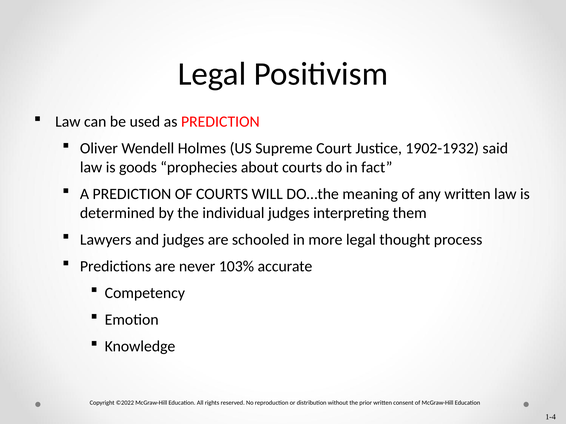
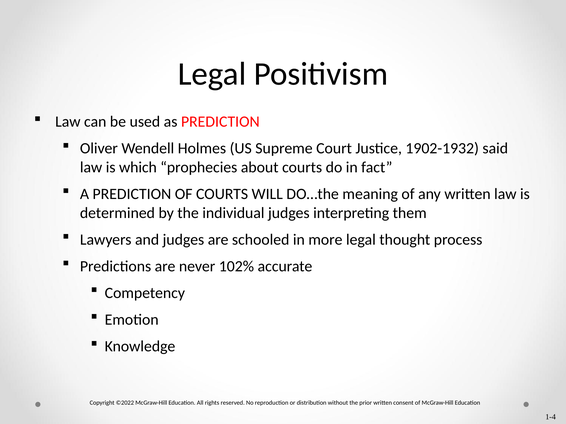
goods: goods -> which
103%: 103% -> 102%
